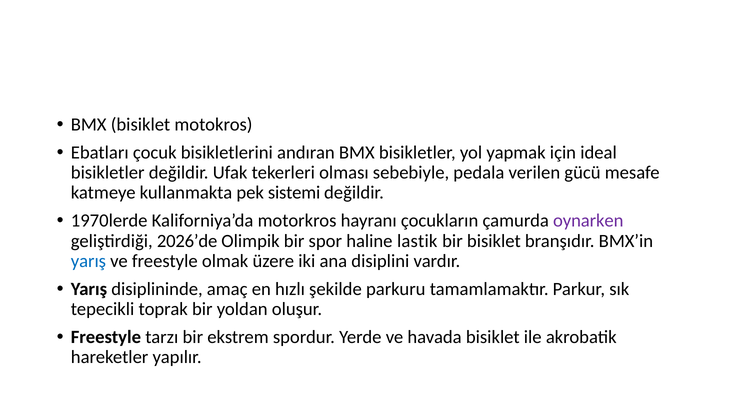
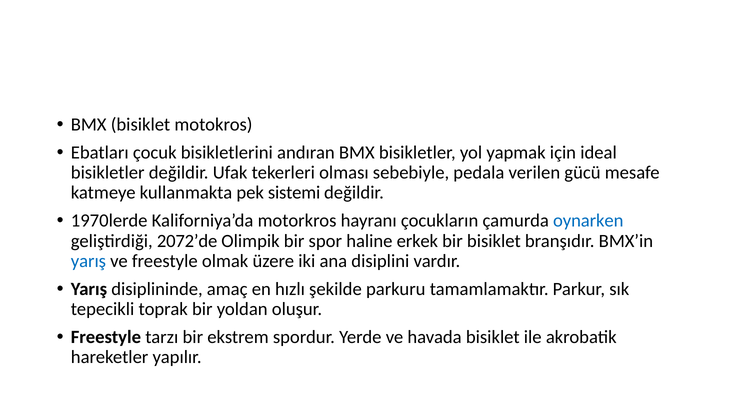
oynarken colour: purple -> blue
2026’de: 2026’de -> 2072’de
lastik: lastik -> erkek
